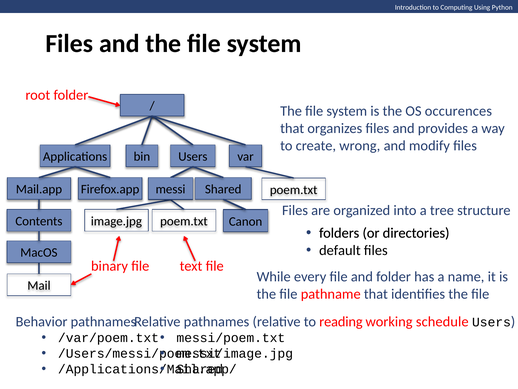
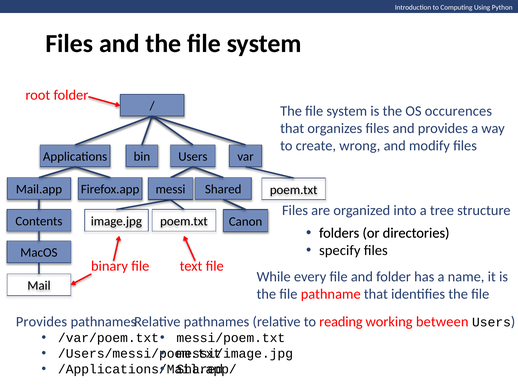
default: default -> specify
Behavior at (42, 321): Behavior -> Provides
schedule: schedule -> between
